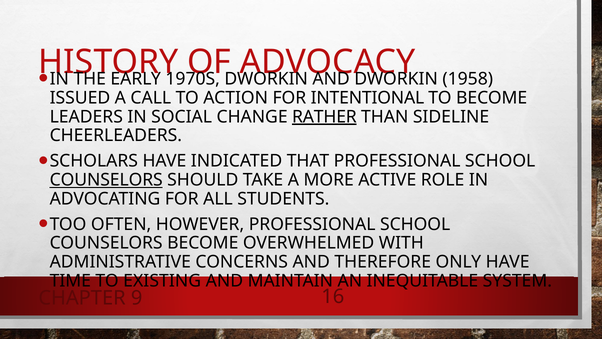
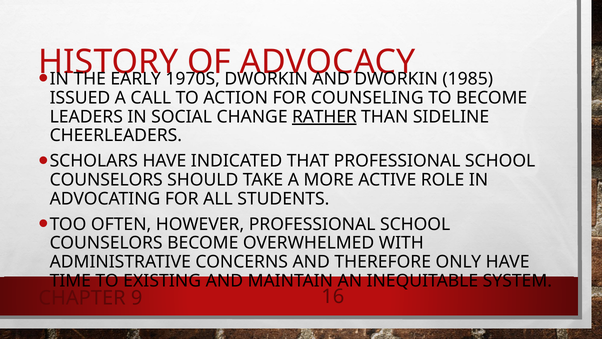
1958: 1958 -> 1985
INTENTIONAL: INTENTIONAL -> COUNSELING
COUNSELORS at (106, 180) underline: present -> none
